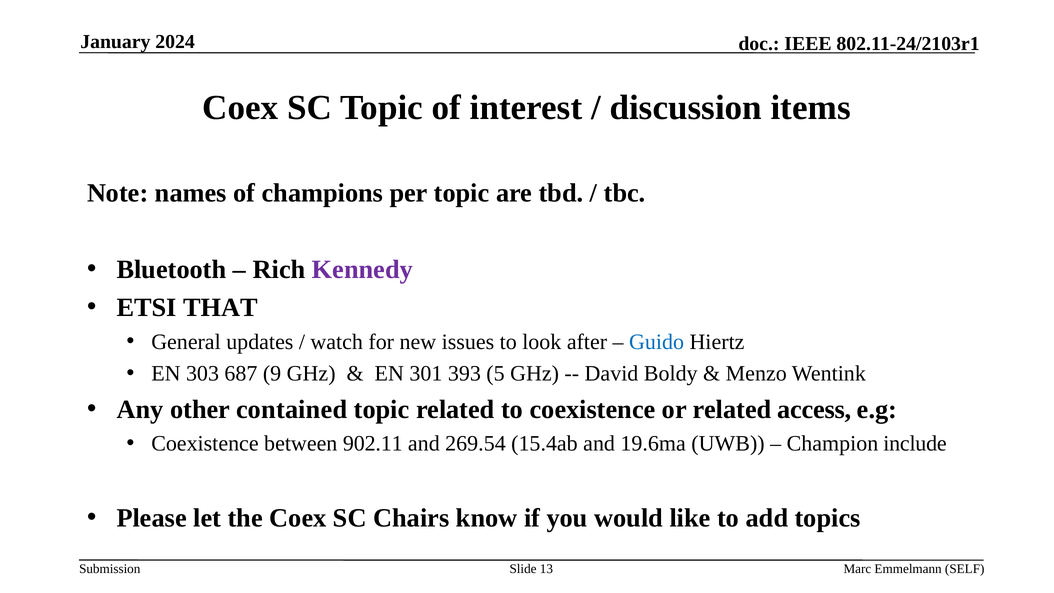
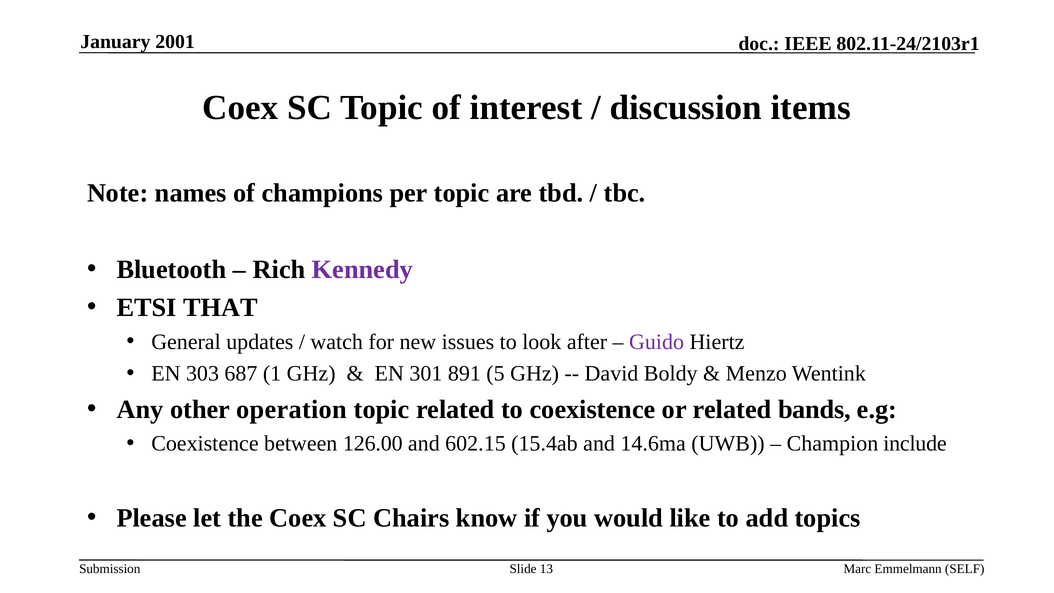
2024: 2024 -> 2001
Guido colour: blue -> purple
9: 9 -> 1
393: 393 -> 891
contained: contained -> operation
access: access -> bands
902.11: 902.11 -> 126.00
269.54: 269.54 -> 602.15
19.6ma: 19.6ma -> 14.6ma
